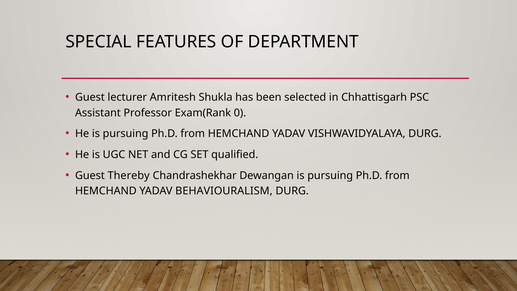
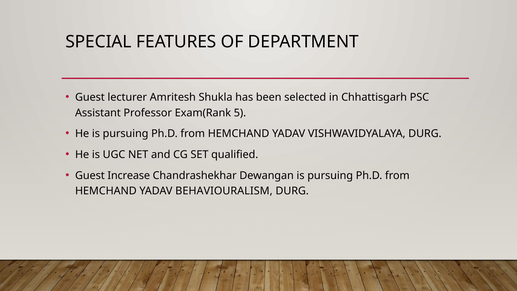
0: 0 -> 5
Thereby: Thereby -> Increase
